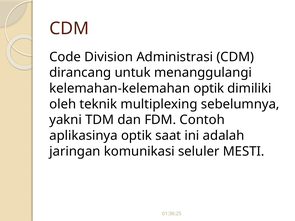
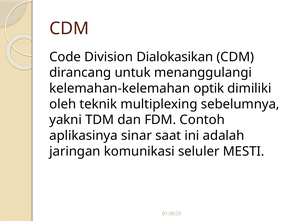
Administrasi: Administrasi -> Dialokasikan
aplikasinya optik: optik -> sinar
